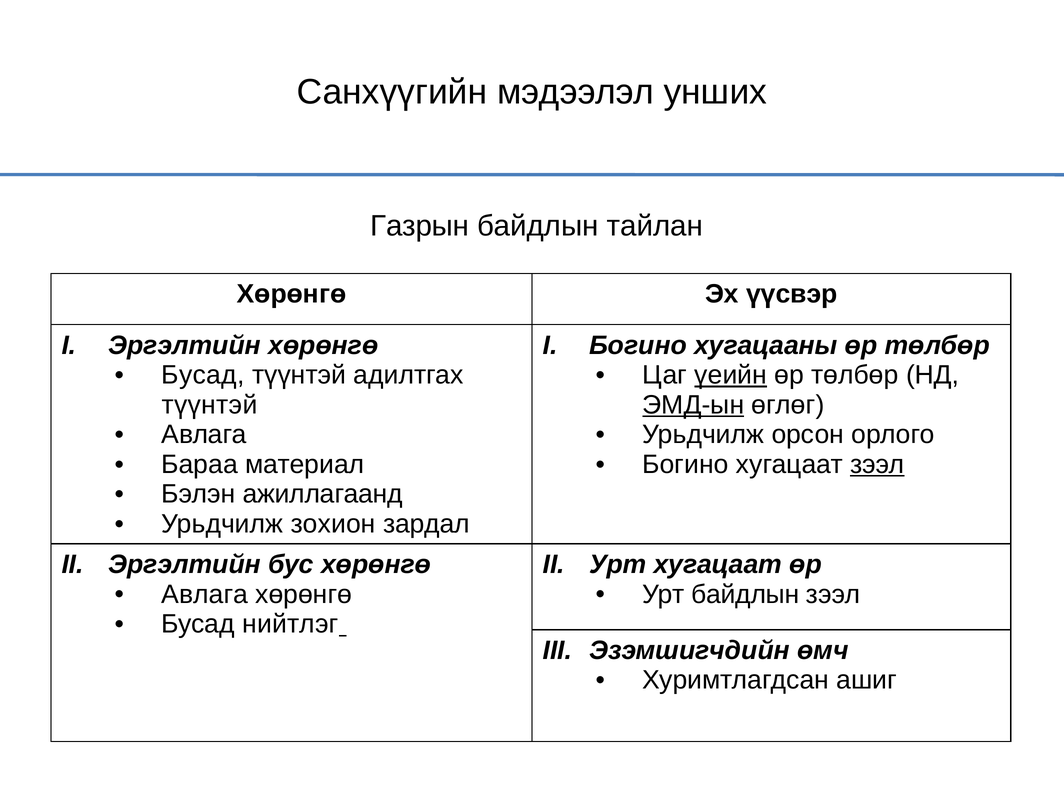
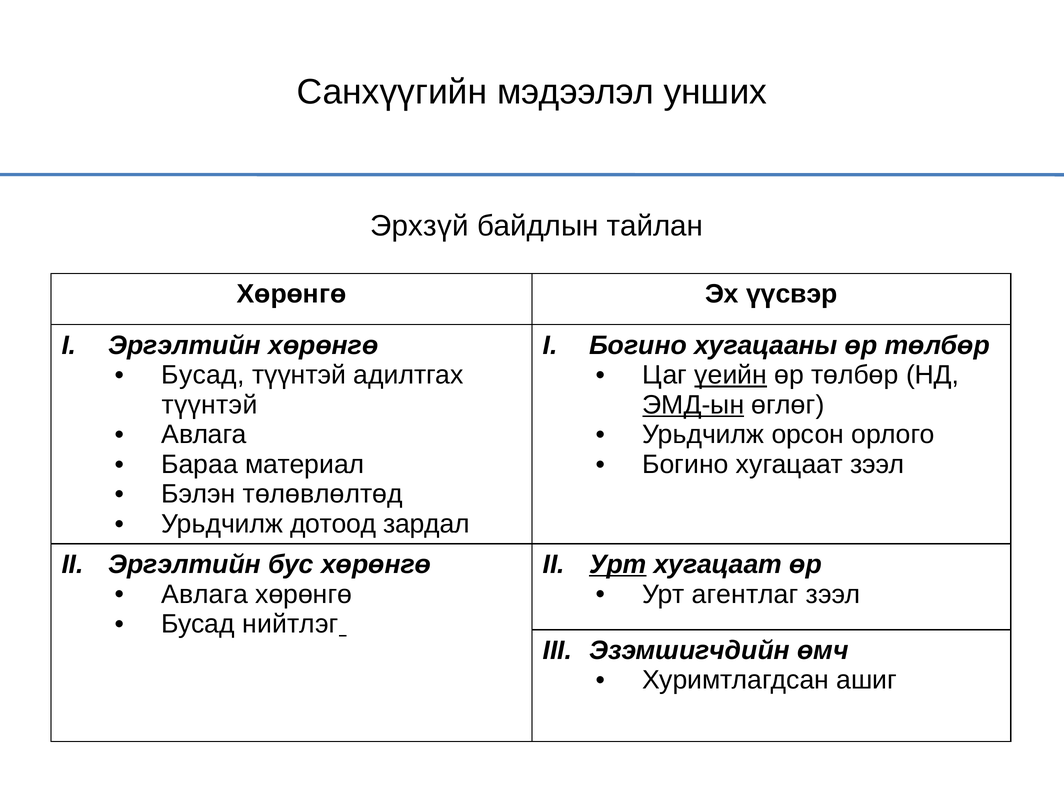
Газрын: Газрын -> Эрхзүй
зээл at (877, 464) underline: present -> none
ажиллагаанд: ажиллагаанд -> төлөвлөлтөд
зохион: зохион -> дотоод
Урт at (618, 564) underline: none -> present
Урт байдлын: байдлын -> агентлаг
